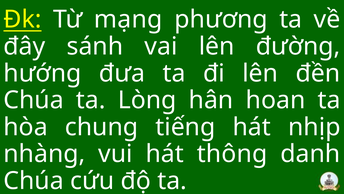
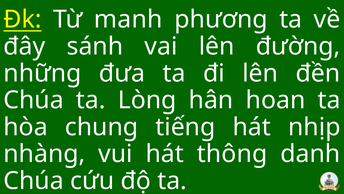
mạng: mạng -> manh
hướng: hướng -> những
